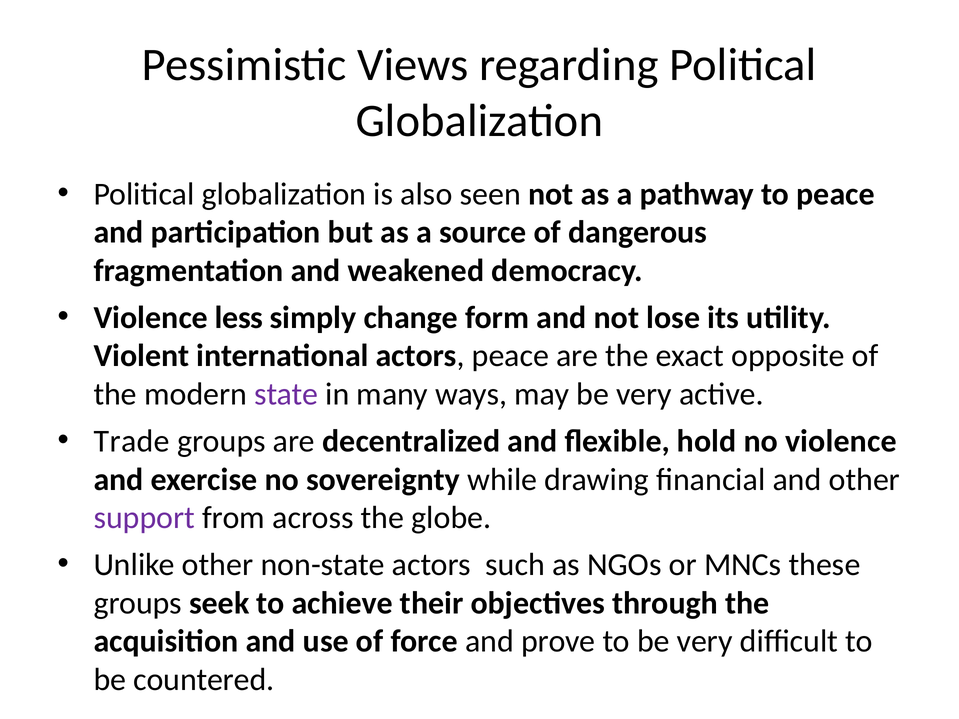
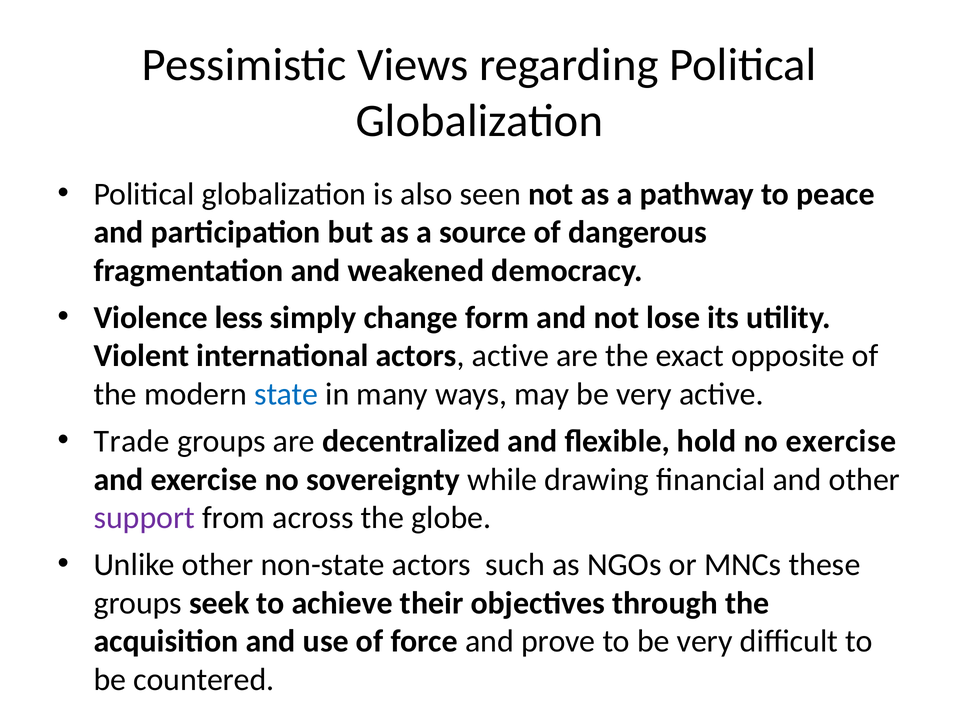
actors peace: peace -> active
state colour: purple -> blue
no violence: violence -> exercise
